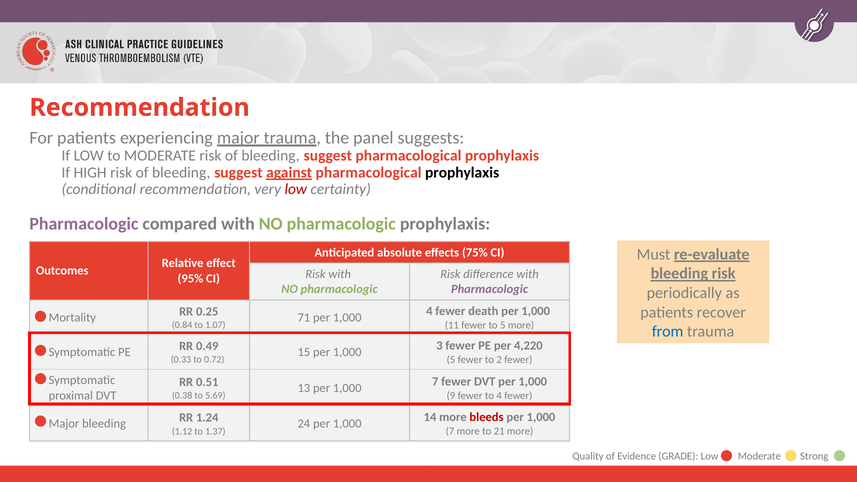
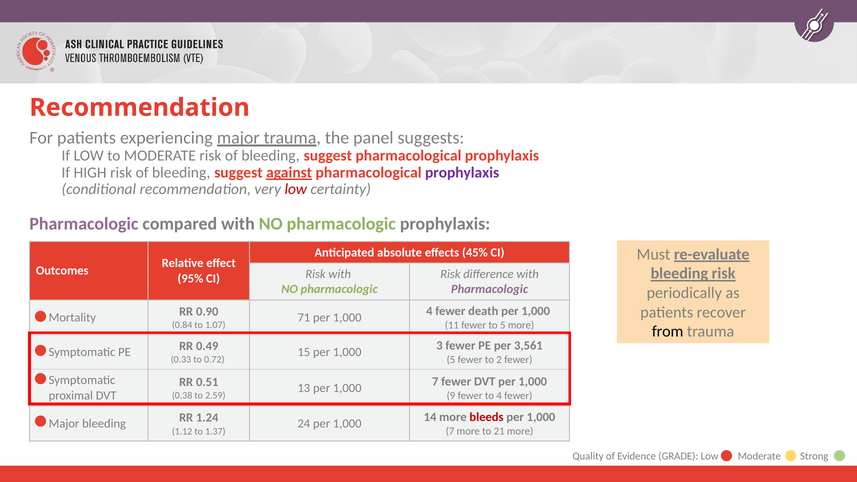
prophylaxis at (462, 173) colour: black -> purple
75%: 75% -> 45%
0.25: 0.25 -> 0.90
from colour: blue -> black
4,220: 4,220 -> 3,561
5.69: 5.69 -> 2.59
